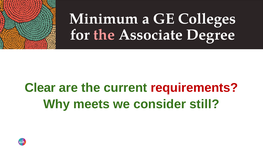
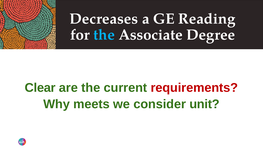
Minimum: Minimum -> Decreases
Colleges: Colleges -> Reading
the at (104, 35) colour: pink -> light blue
still: still -> unit
